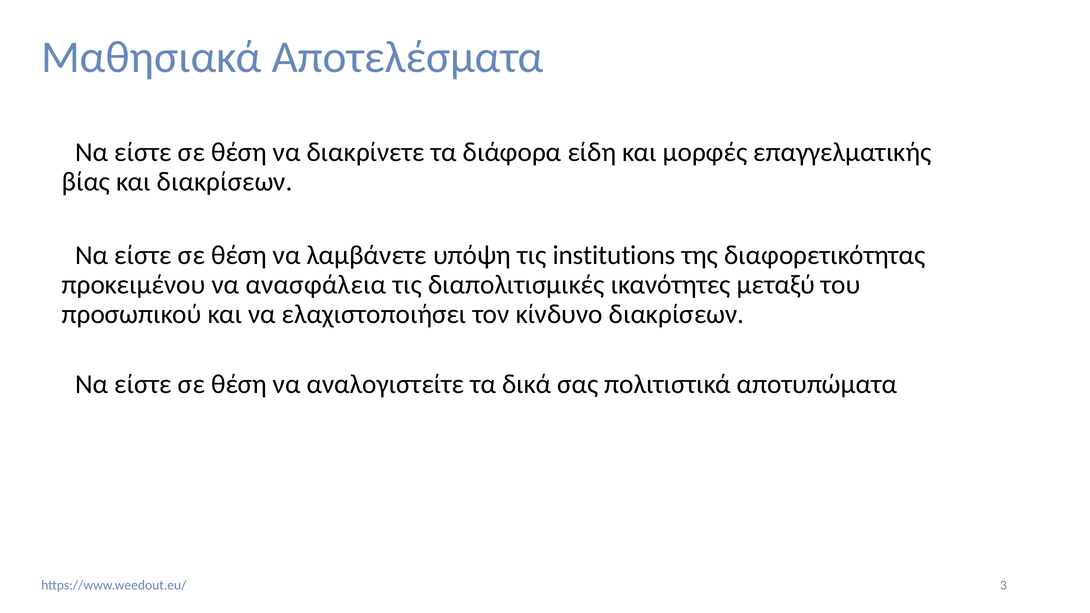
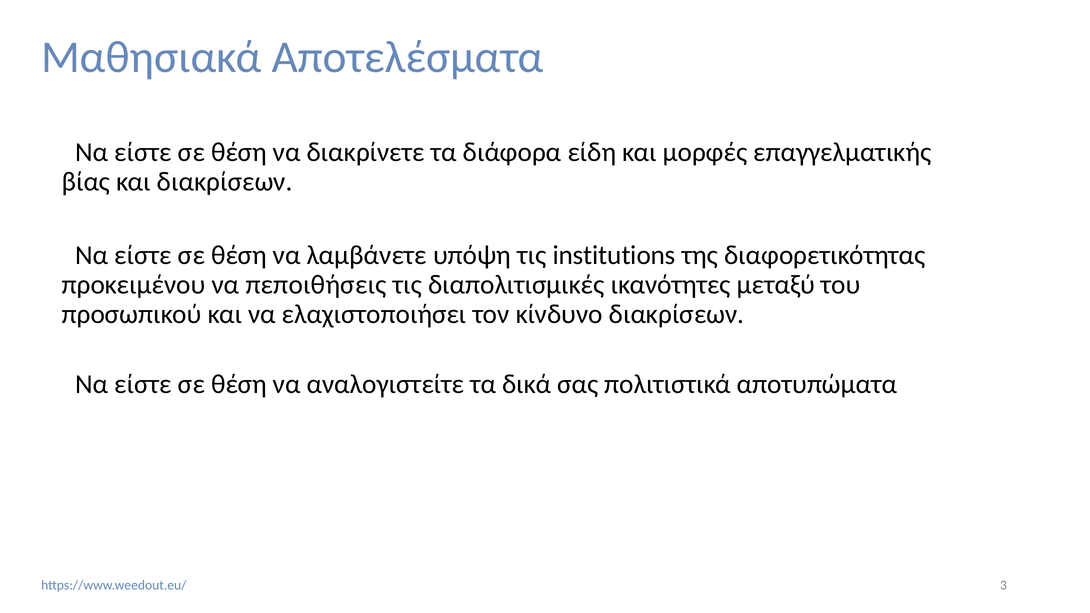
ανασφάλεια: ανασφάλεια -> πεποιθήσεις
